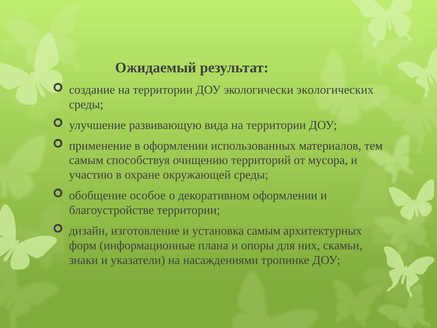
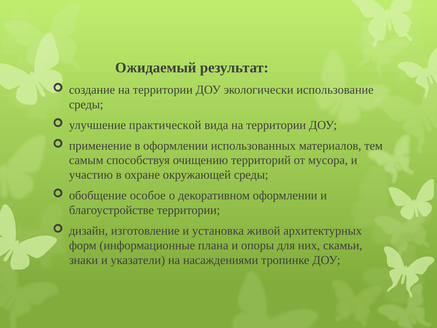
экологических: экологических -> использование
развивающую: развивающую -> практической
установка самым: самым -> живой
